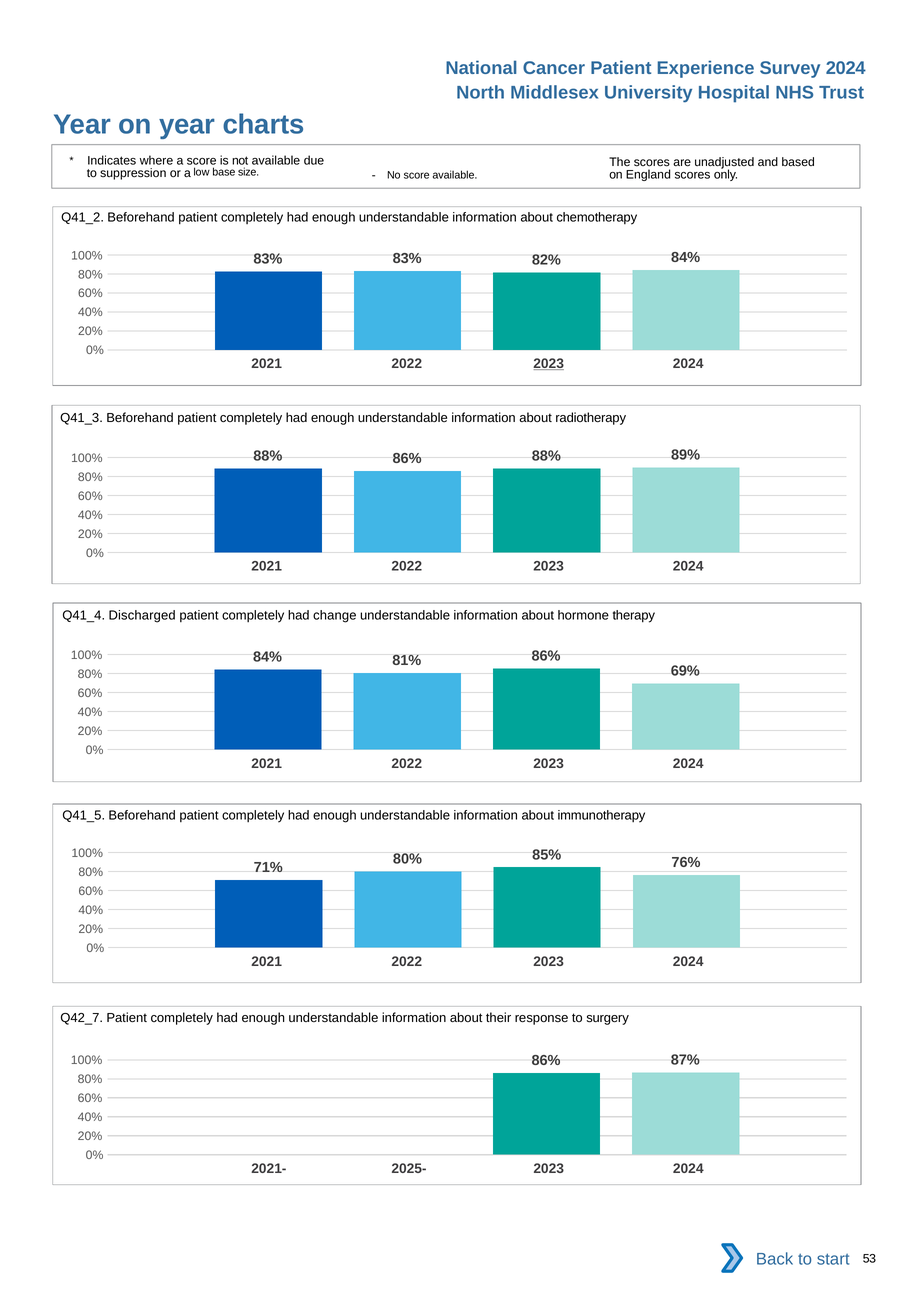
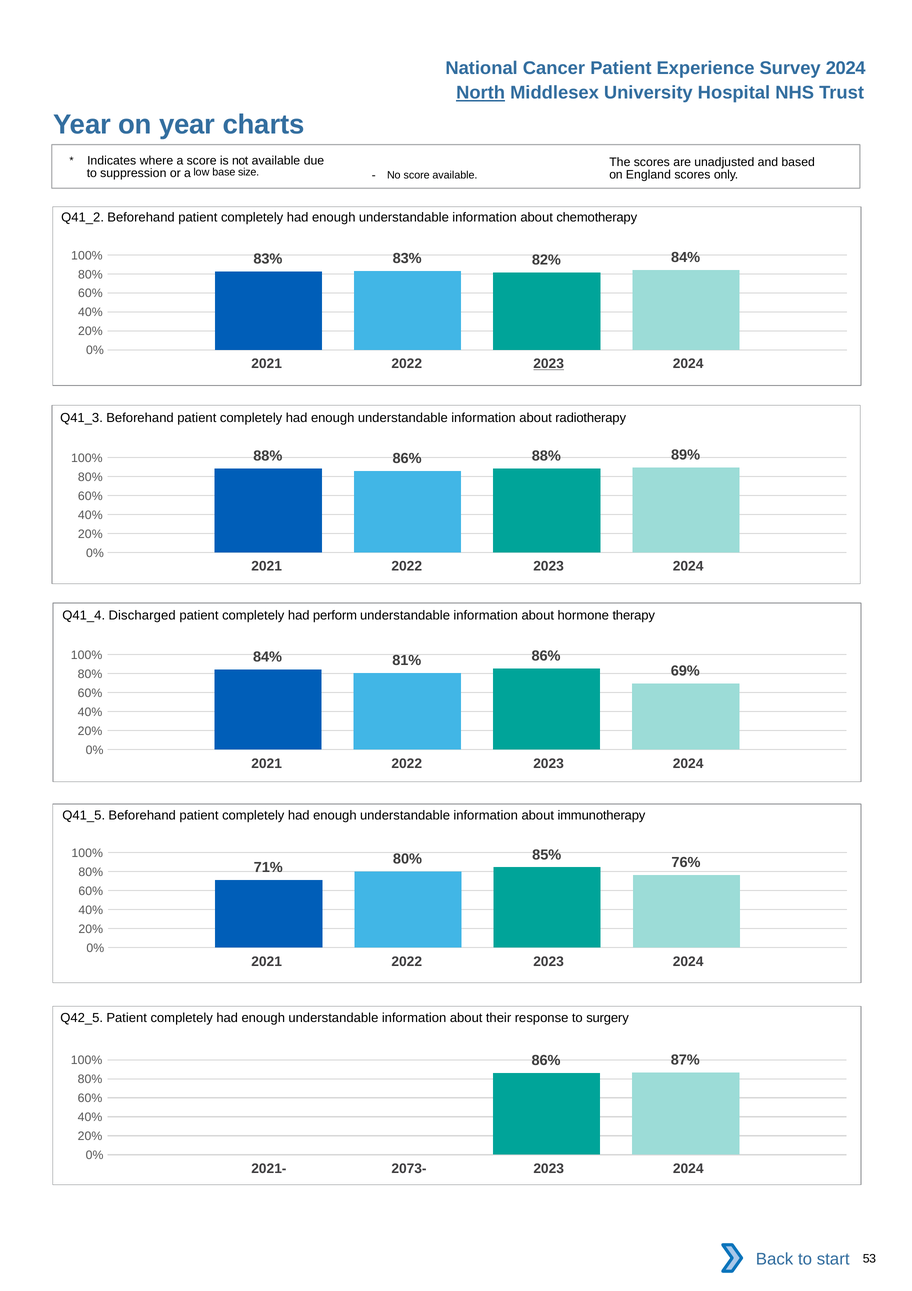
North underline: none -> present
change: change -> perform
Q42_7: Q42_7 -> Q42_5
2025-: 2025- -> 2073-
